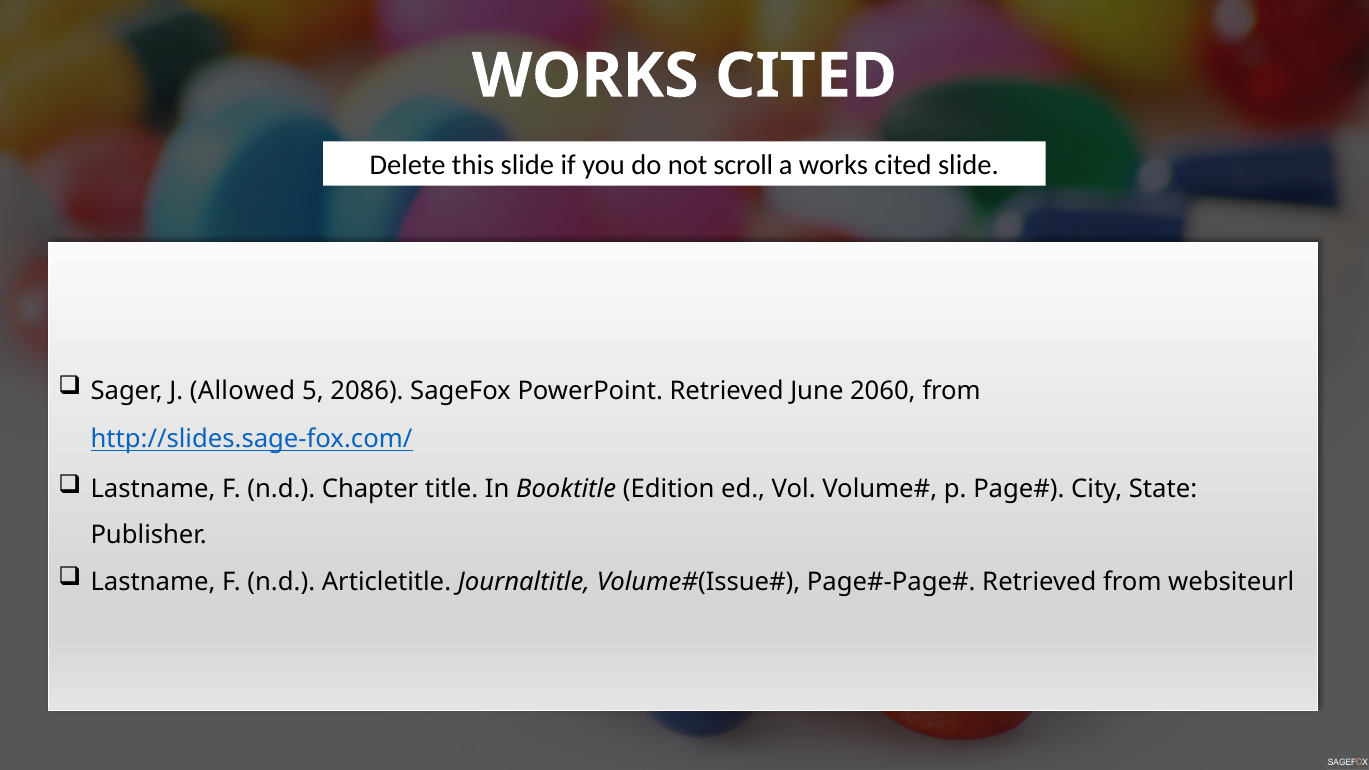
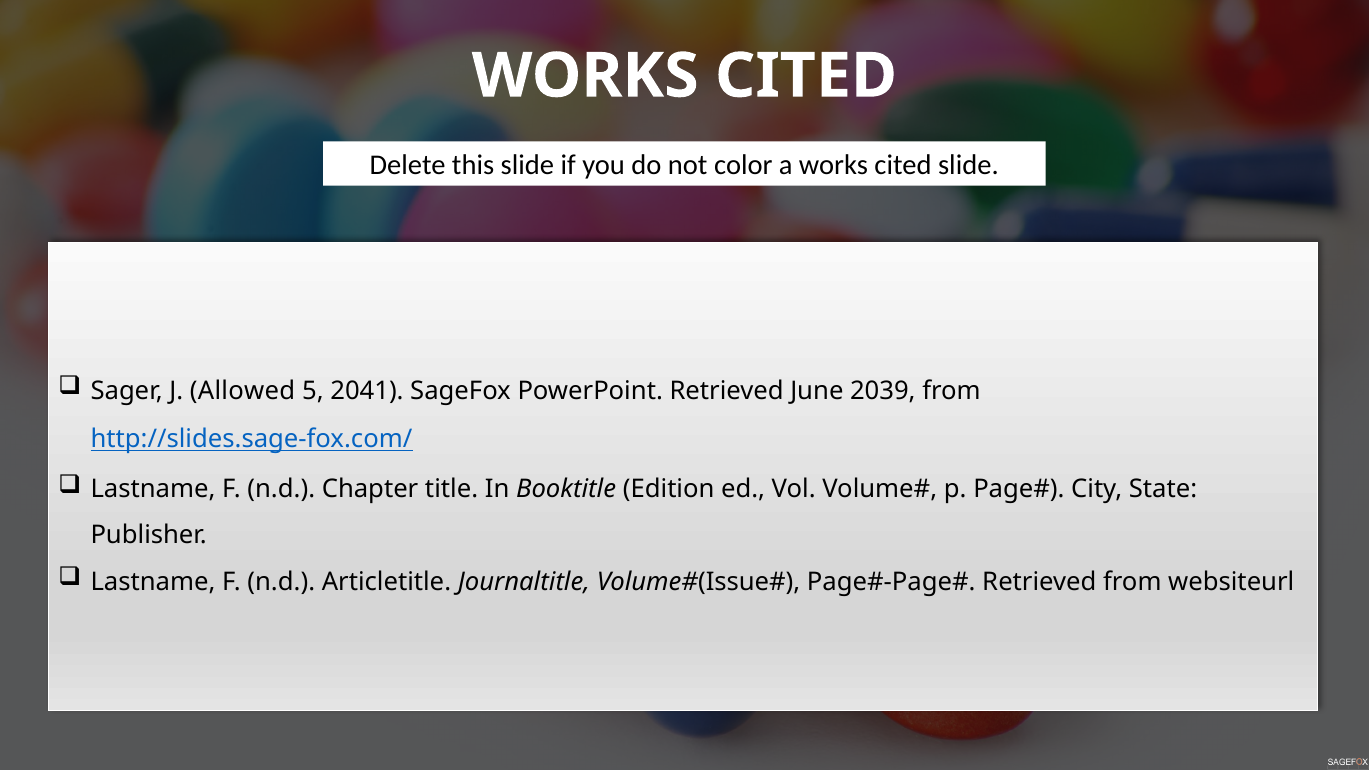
scroll: scroll -> color
2086: 2086 -> 2041
2060: 2060 -> 2039
